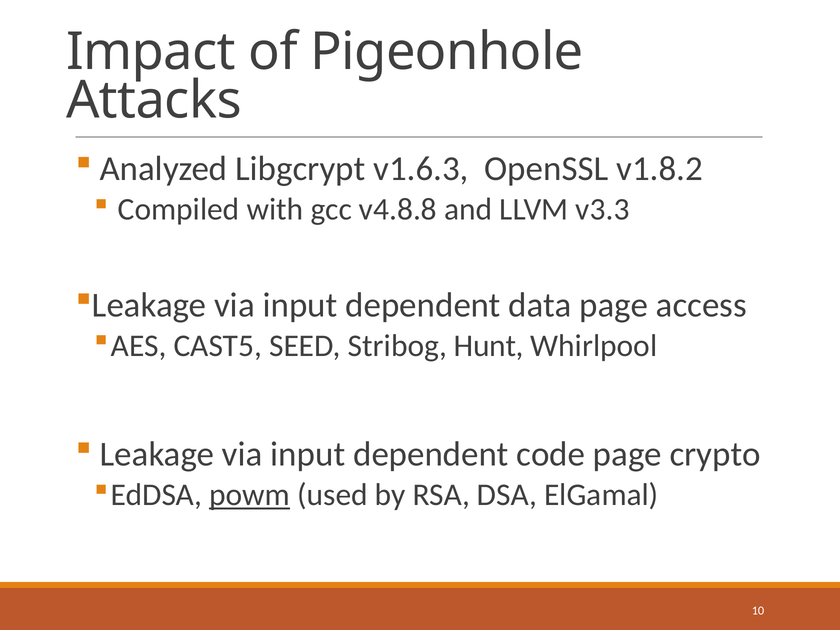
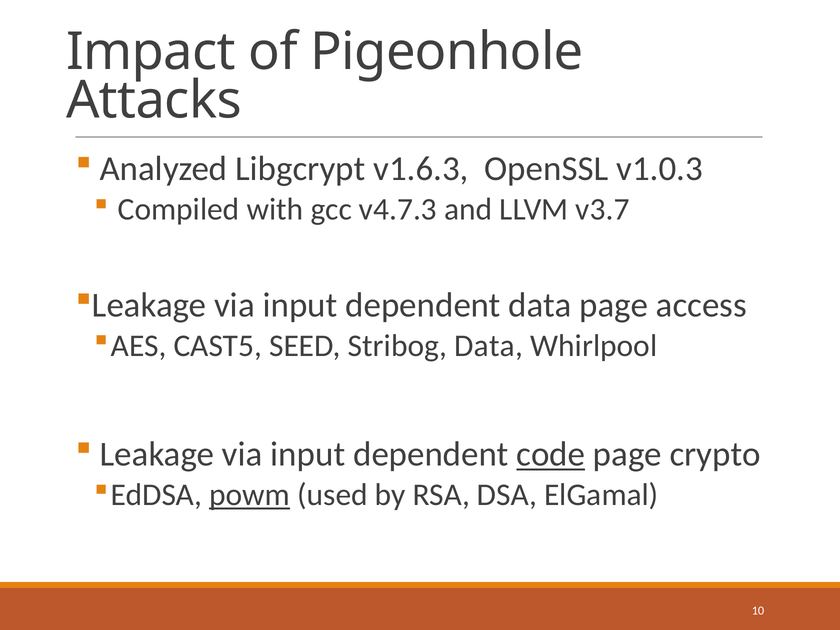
v1.8.2: v1.8.2 -> v1.0.3
v4.8.8: v4.8.8 -> v4.7.3
v3.3: v3.3 -> v3.7
Stribog Hunt: Hunt -> Data
code underline: none -> present
